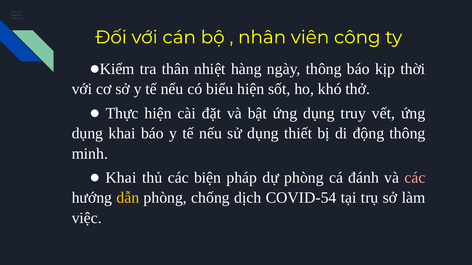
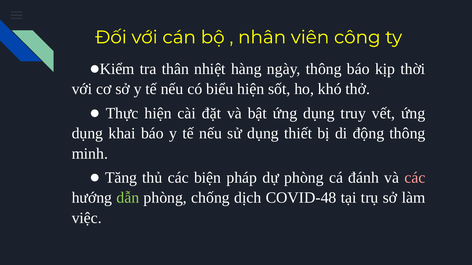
Khai at (121, 178): Khai -> Tăng
dẫn colour: yellow -> light green
COVID-54: COVID-54 -> COVID-48
